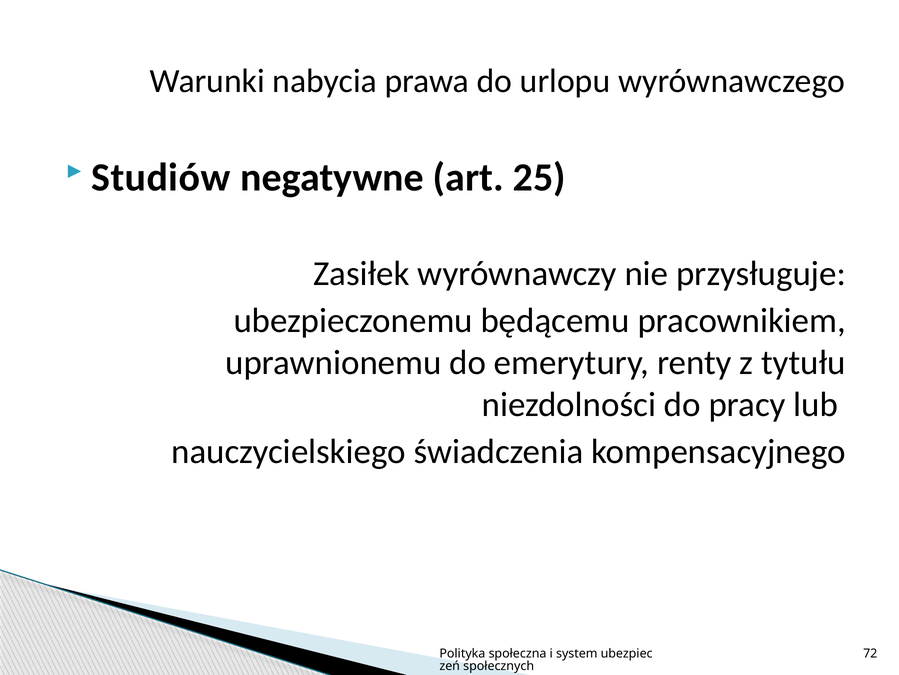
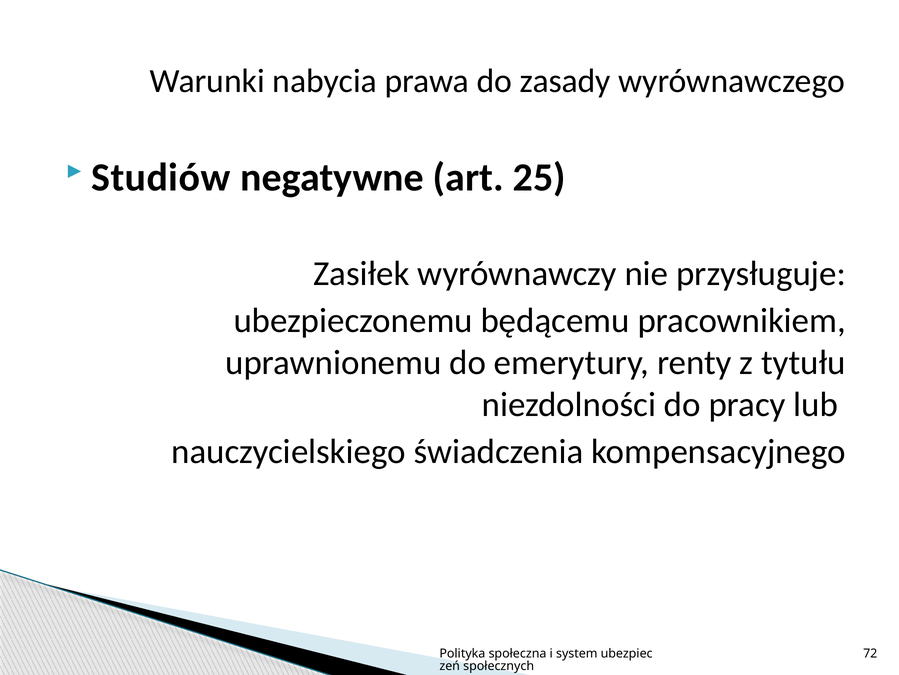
urlopu: urlopu -> zasady
